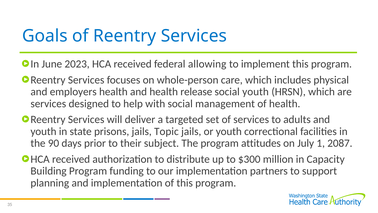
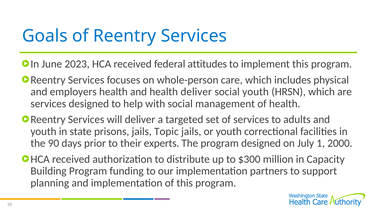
allowing: allowing -> attitudes
health release: release -> deliver
subject: subject -> experts
program attitudes: attitudes -> designed
2087: 2087 -> 2000
